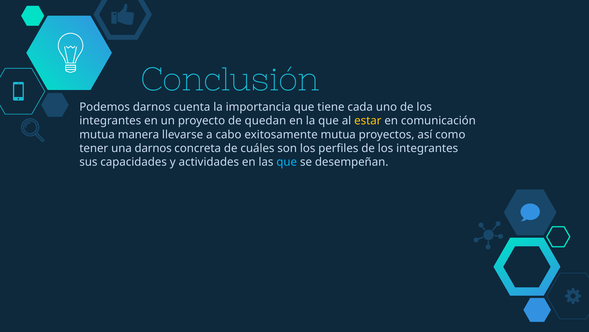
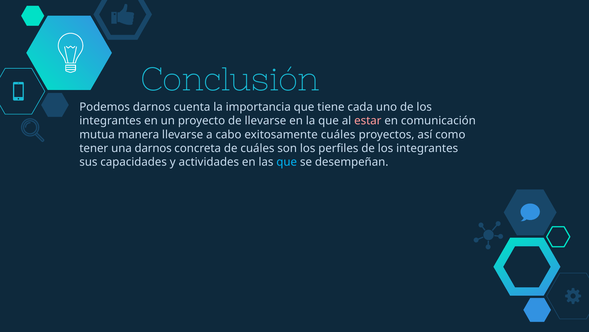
de quedan: quedan -> llevarse
estar colour: yellow -> pink
exitosamente mutua: mutua -> cuáles
